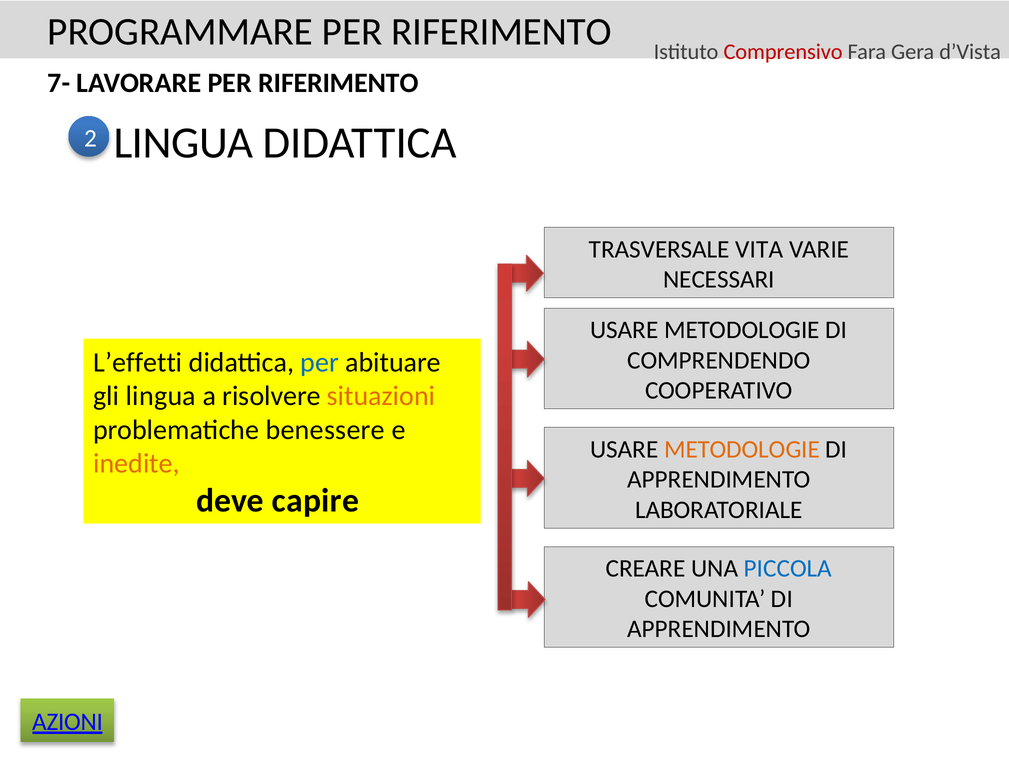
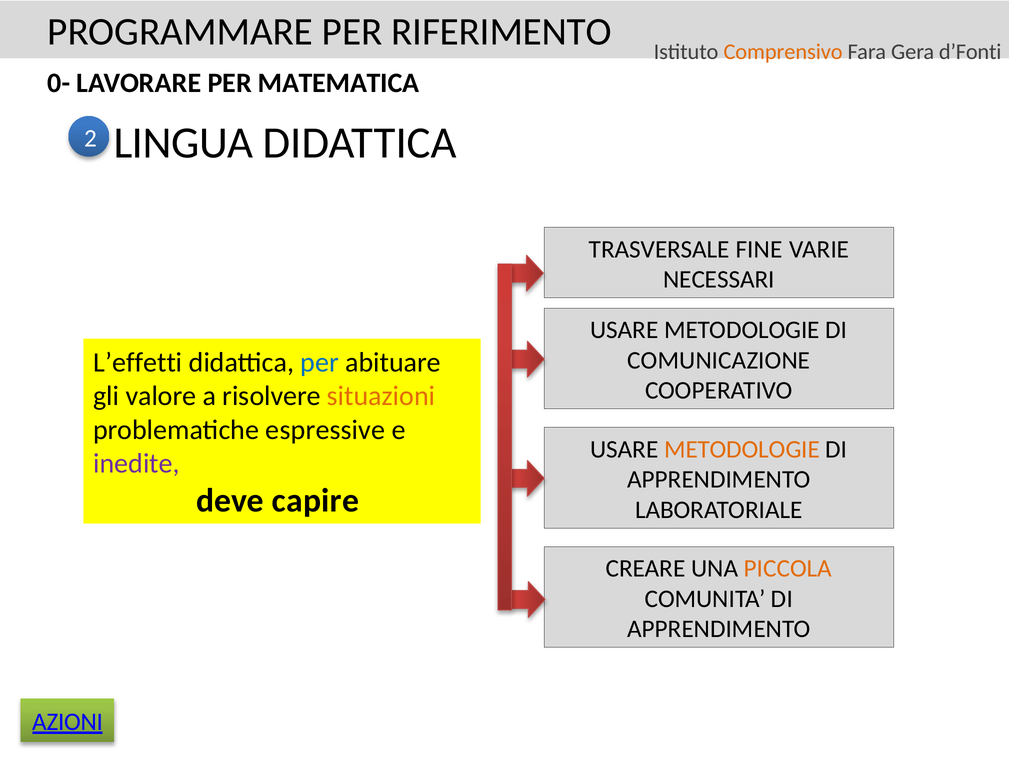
Comprensivo colour: red -> orange
d’Vista: d’Vista -> d’Fonti
7-: 7- -> 0-
LAVORARE PER RIFERIMENTO: RIFERIMENTO -> MATEMATICA
VITA: VITA -> FINE
COMPRENDENDO: COMPRENDENDO -> COMUNICAZIONE
gli lingua: lingua -> valore
benessere: benessere -> espressive
inedite colour: orange -> purple
PICCOLA colour: blue -> orange
